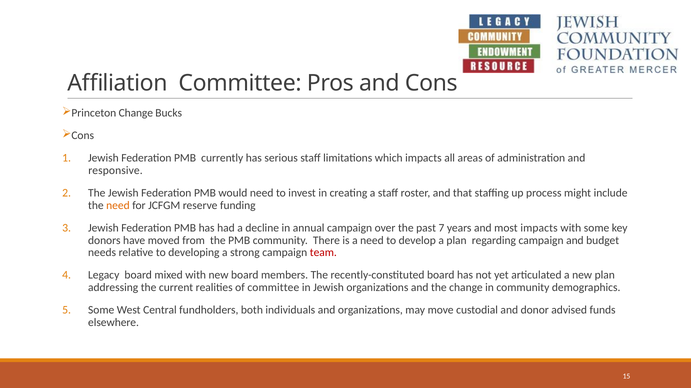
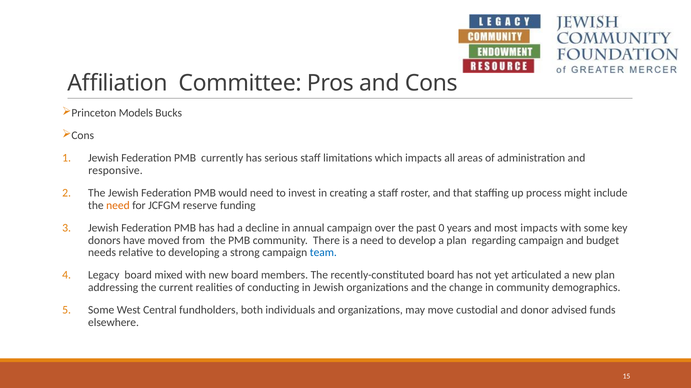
Change at (136, 113): Change -> Models
7: 7 -> 0
team colour: red -> blue
of committee: committee -> conducting
